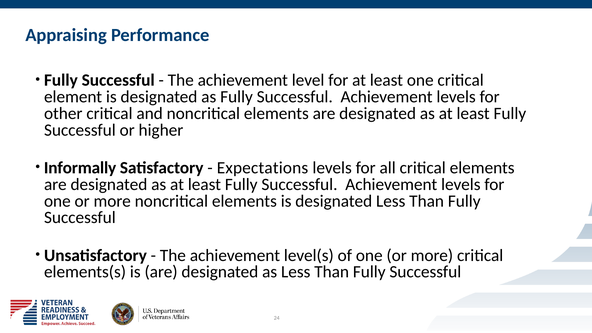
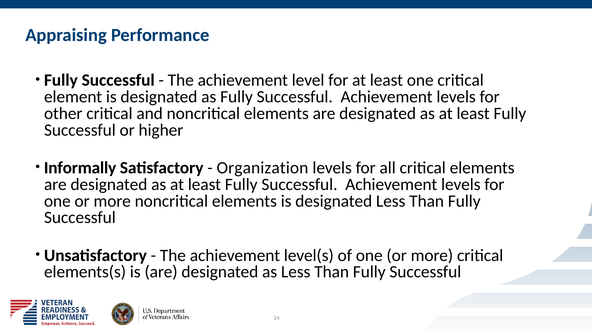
Expectations: Expectations -> Organization
